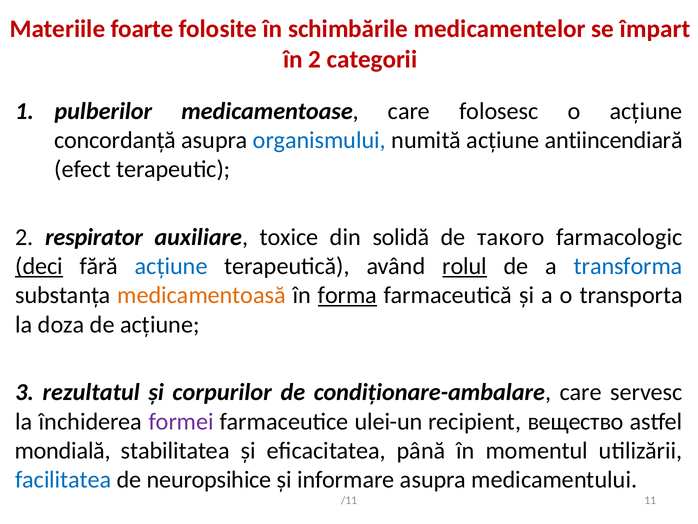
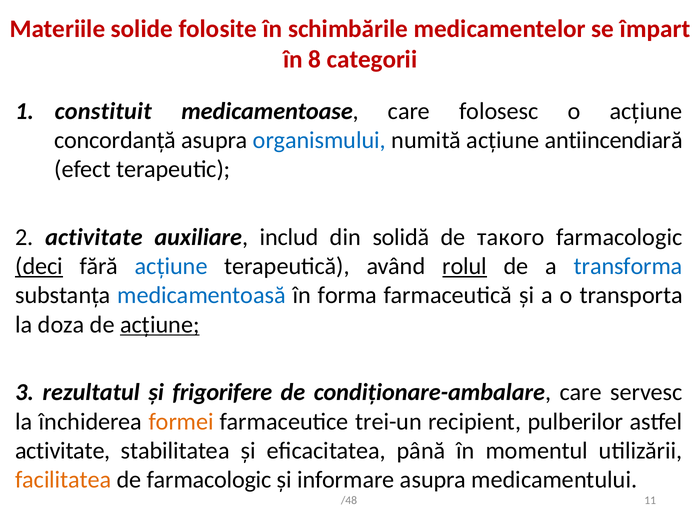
foarte: foarte -> solide
în 2: 2 -> 8
pulberilor: pulberilor -> constituit
2 respirator: respirator -> activitate
toxice: toxice -> includ
medicamentoasă colour: orange -> blue
forma underline: present -> none
acţiune at (160, 324) underline: none -> present
corpurilor: corpurilor -> frigorifere
formei colour: purple -> orange
ulei-un: ulei-un -> trei-un
вещество: вещество -> pulberilor
mondială at (63, 450): mondială -> activitate
facilitatea colour: blue -> orange
de neuropsihice: neuropsihice -> farmacologic
/11: /11 -> /48
